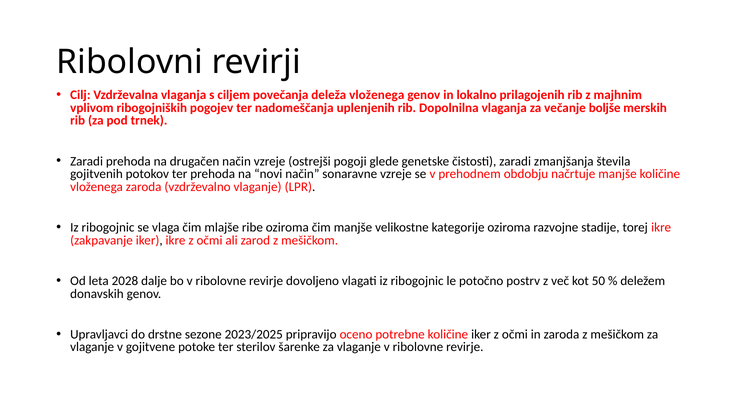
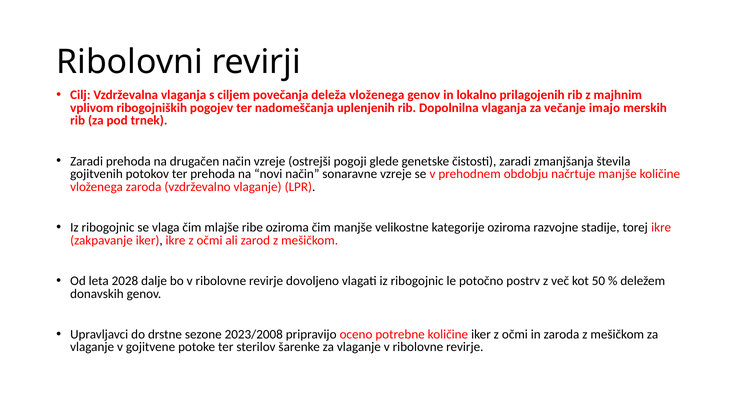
boljše: boljše -> imajo
2023/2025: 2023/2025 -> 2023/2008
